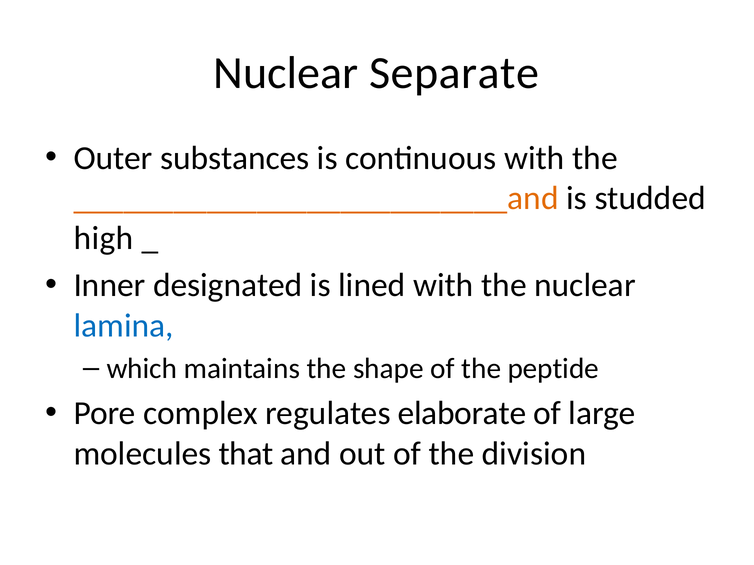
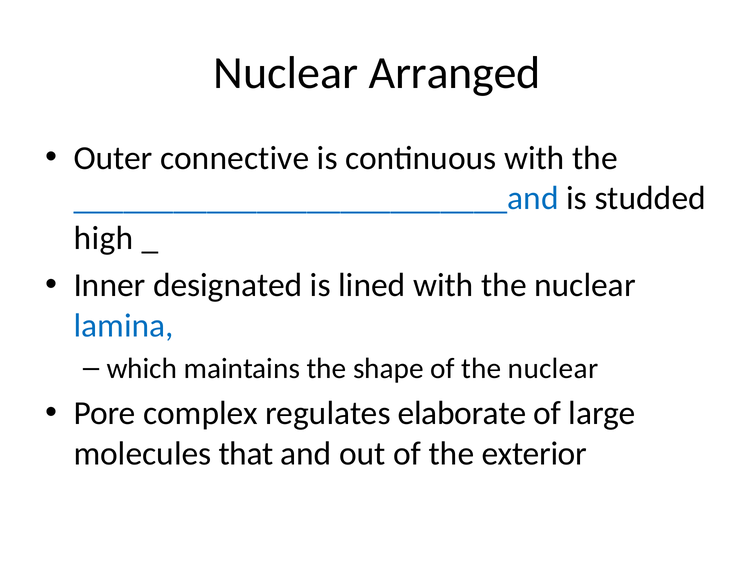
Separate: Separate -> Arranged
substances: substances -> connective
__________________________and colour: orange -> blue
of the peptide: peptide -> nuclear
division: division -> exterior
